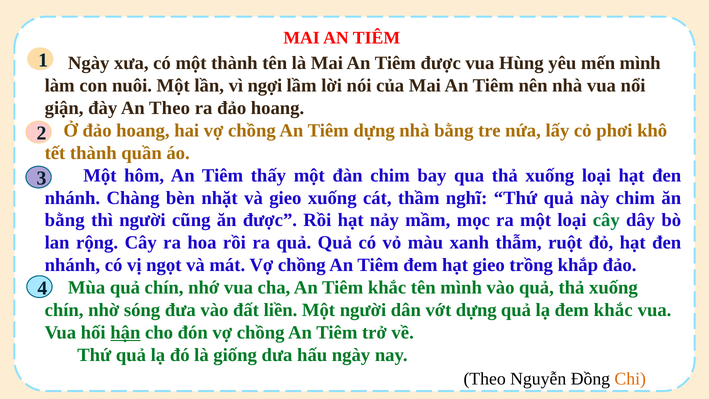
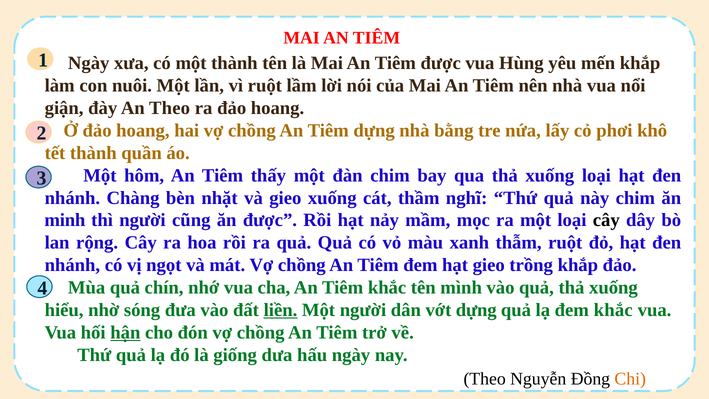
mến mình: mình -> khắp
vì ngợi: ngợi -> ruột
bằng at (65, 220): bằng -> minh
cây at (606, 220) colour: green -> black
chín at (64, 310): chín -> hiểu
liền underline: none -> present
